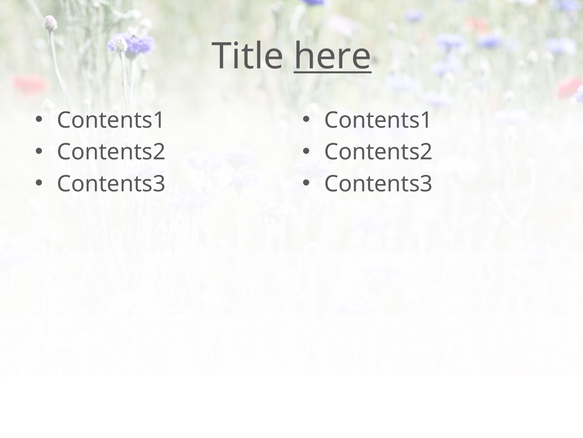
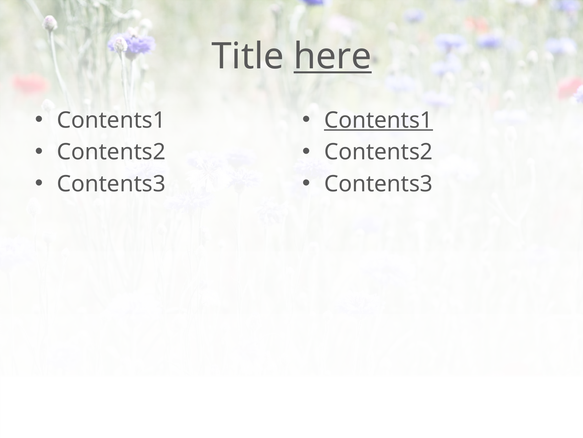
Contents1 at (379, 120) underline: none -> present
